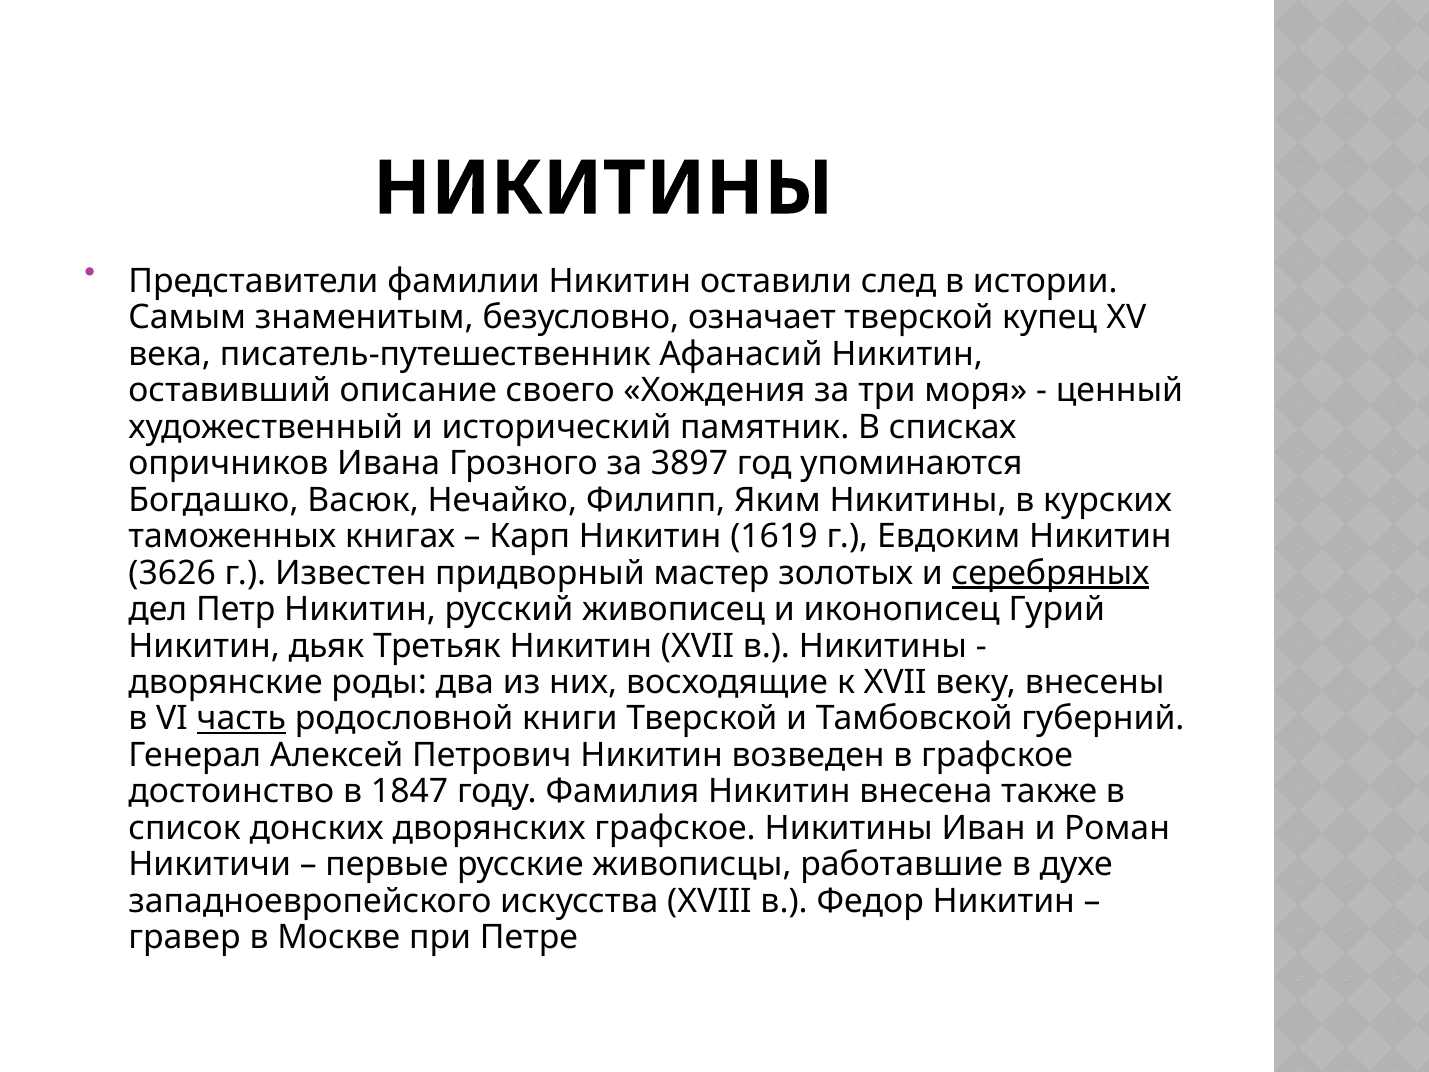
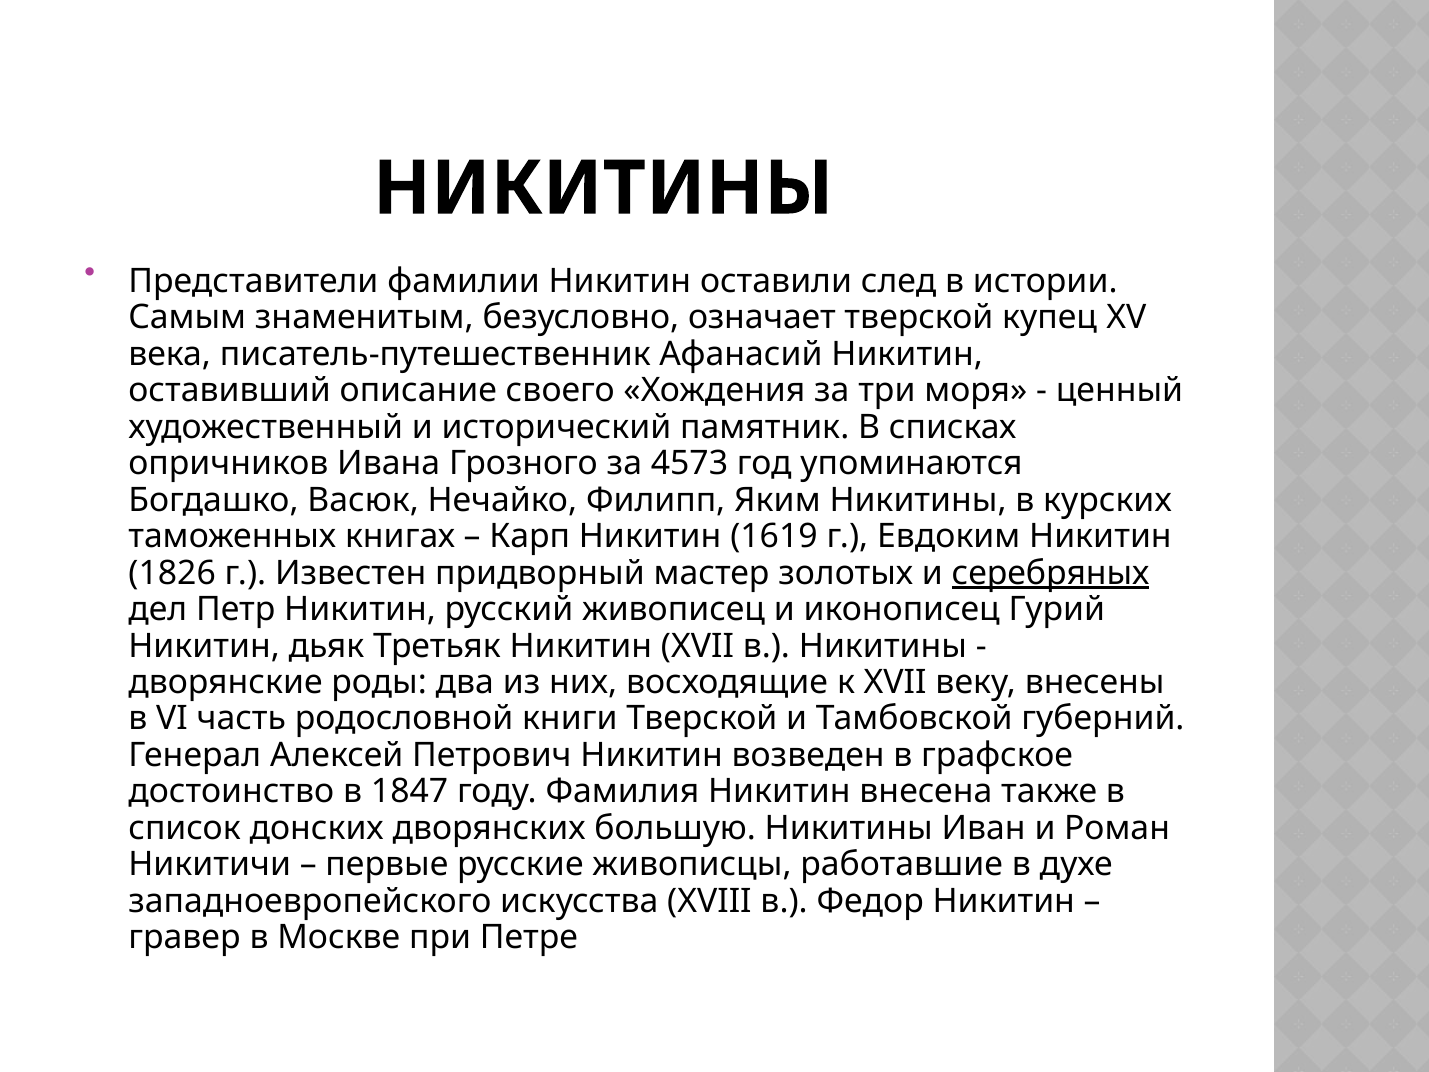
3897: 3897 -> 4573
3626: 3626 -> 1826
часть underline: present -> none
дворянских графское: графское -> большую
